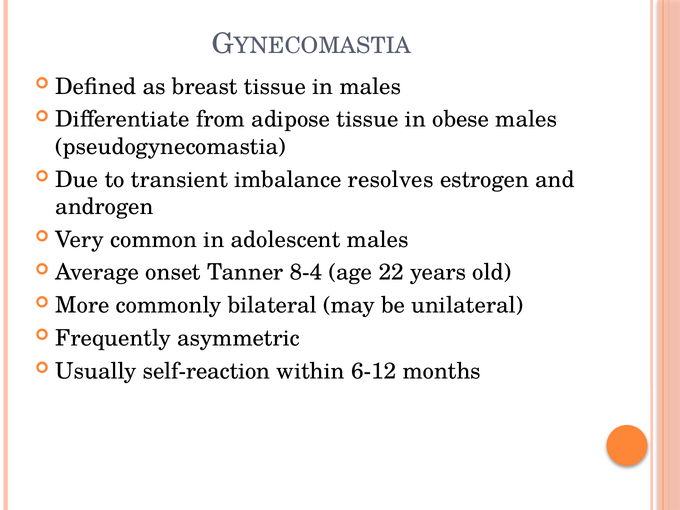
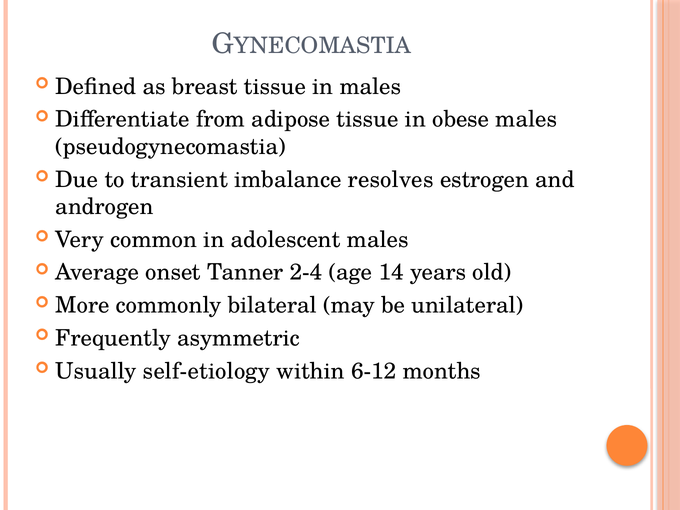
8-4: 8-4 -> 2-4
22: 22 -> 14
self-reaction: self-reaction -> self-etiology
